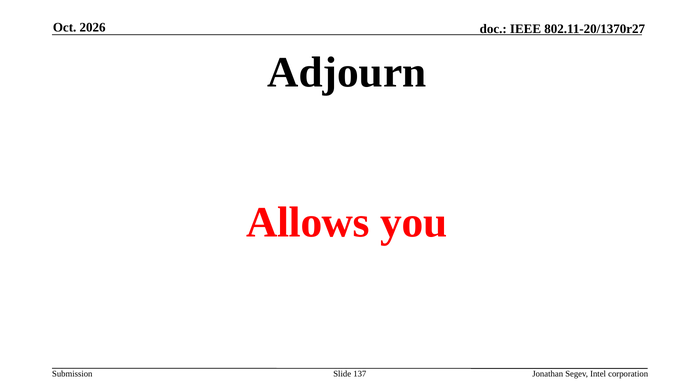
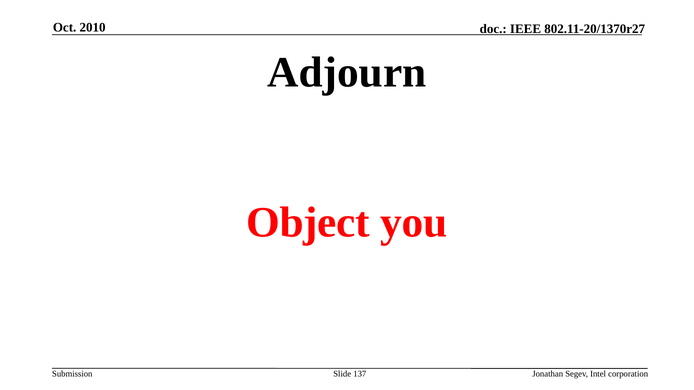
2026: 2026 -> 2010
Allows: Allows -> Object
